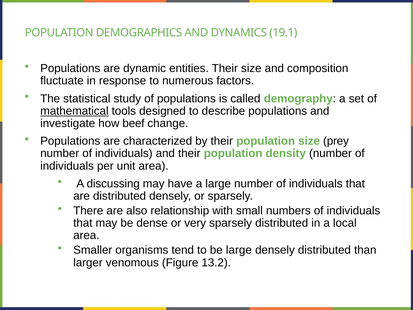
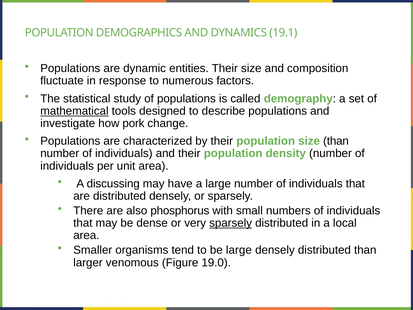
beef: beef -> pork
size prey: prey -> than
relationship: relationship -> phosphorus
sparsely at (231, 223) underline: none -> present
13.2: 13.2 -> 19.0
